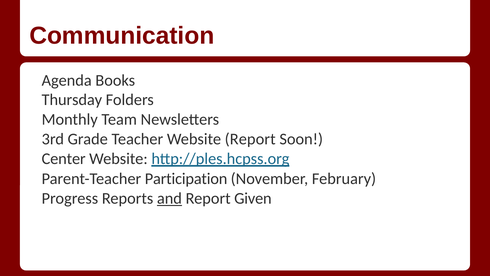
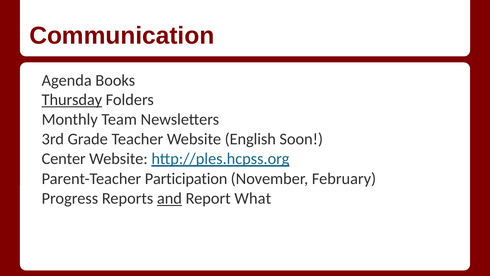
Thursday underline: none -> present
Website Report: Report -> English
Given: Given -> What
